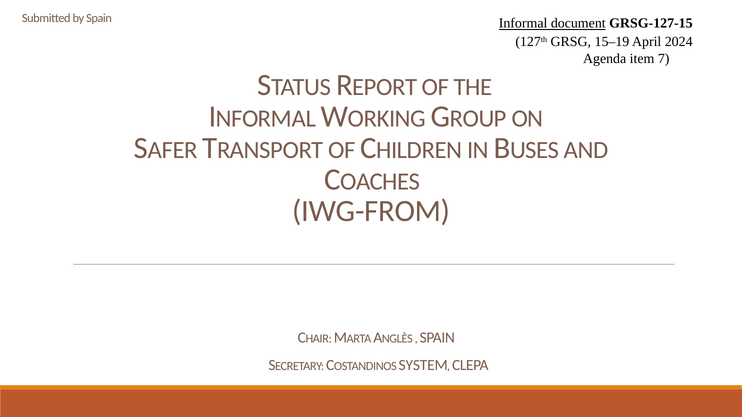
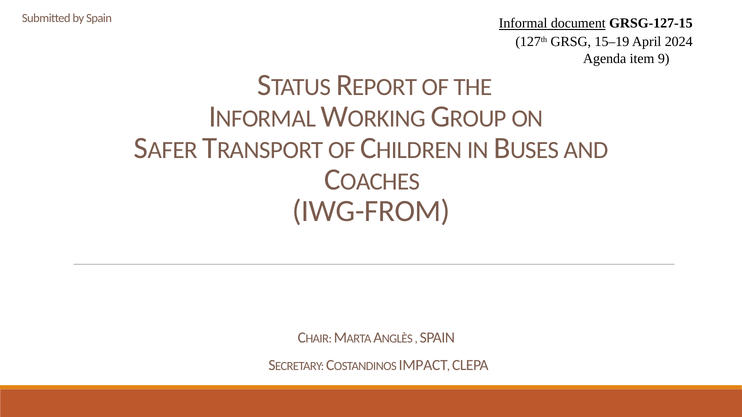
7: 7 -> 9
SYSTEM: SYSTEM -> IMPACT
